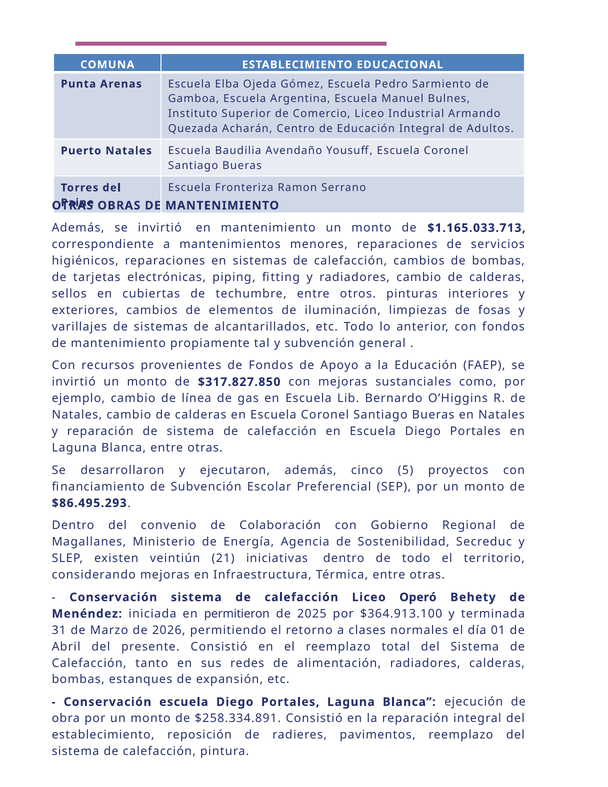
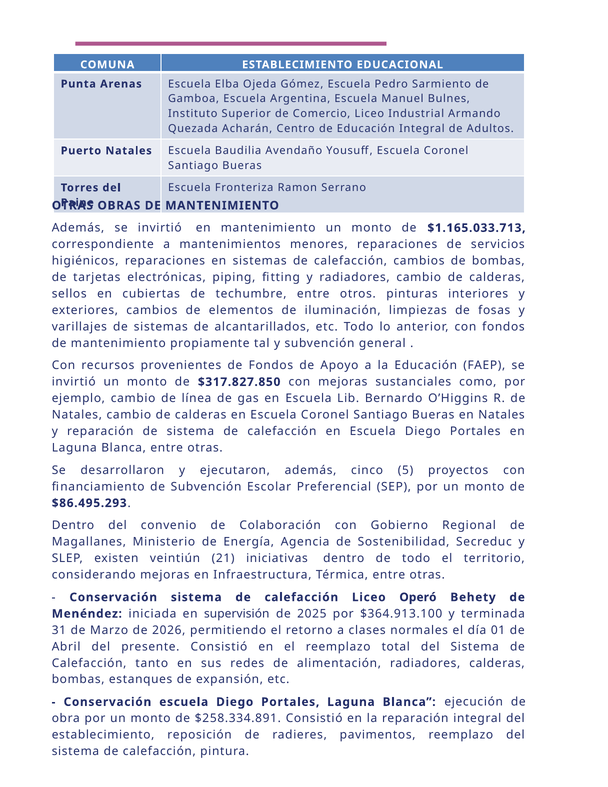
permitieron: permitieron -> supervisión
